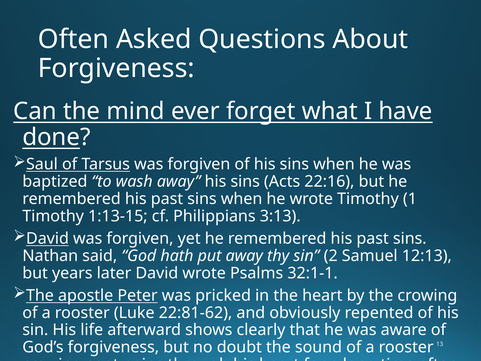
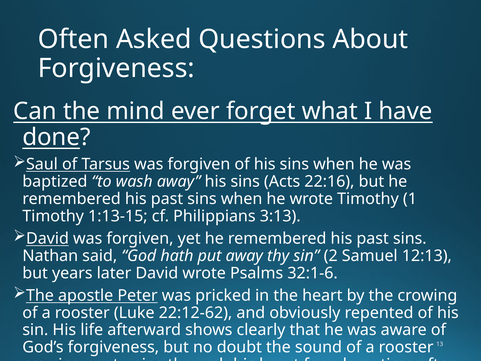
32:1-1: 32:1-1 -> 32:1-6
22:81-62: 22:81-62 -> 22:12-62
